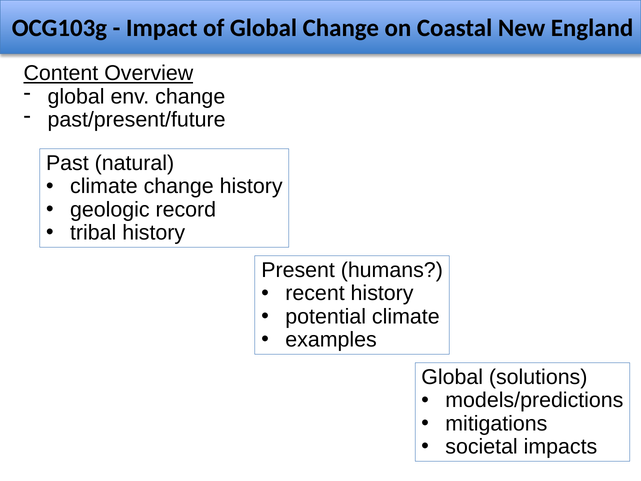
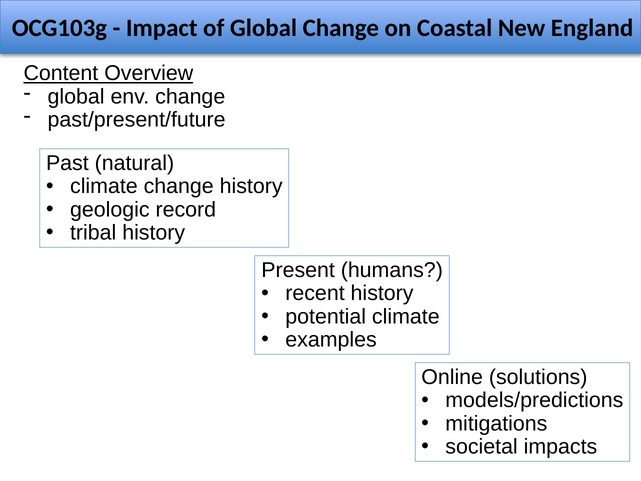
Global at (452, 377): Global -> Online
